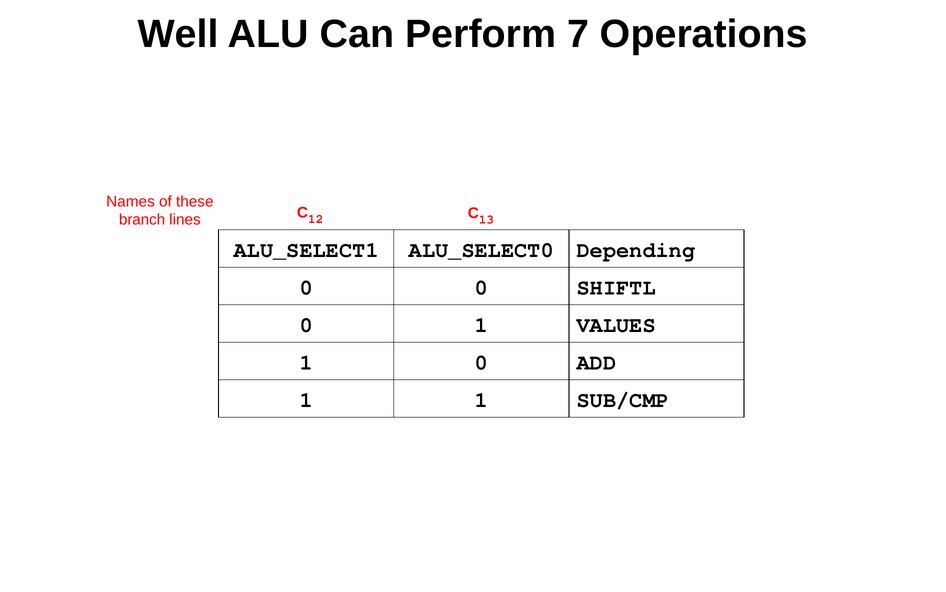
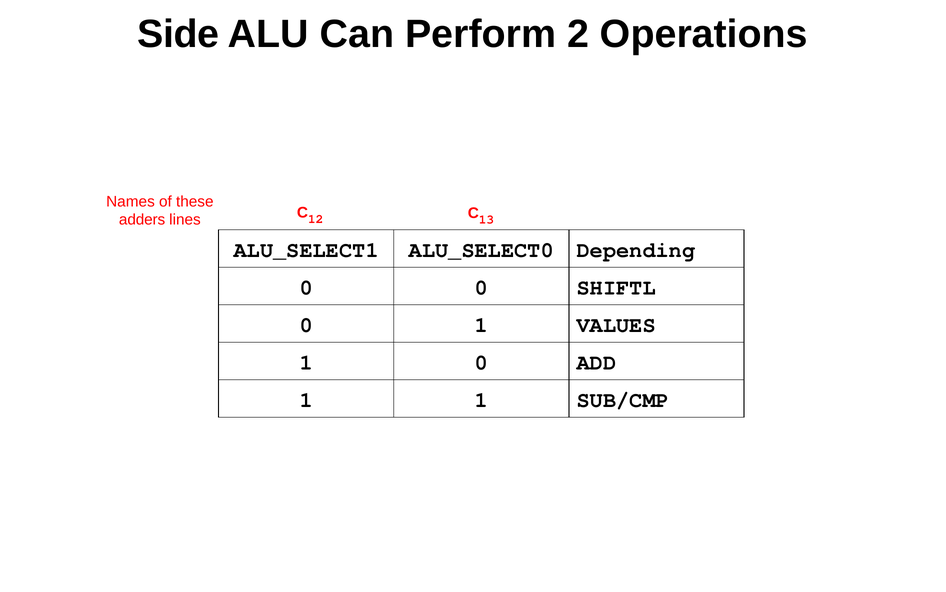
Well: Well -> Side
7: 7 -> 2
branch: branch -> adders
